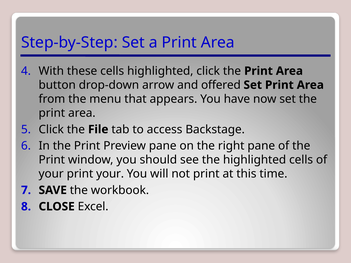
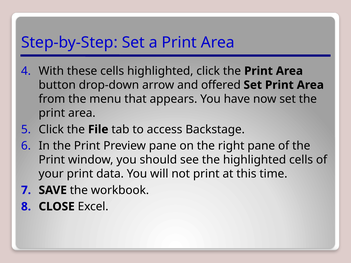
print your: your -> data
